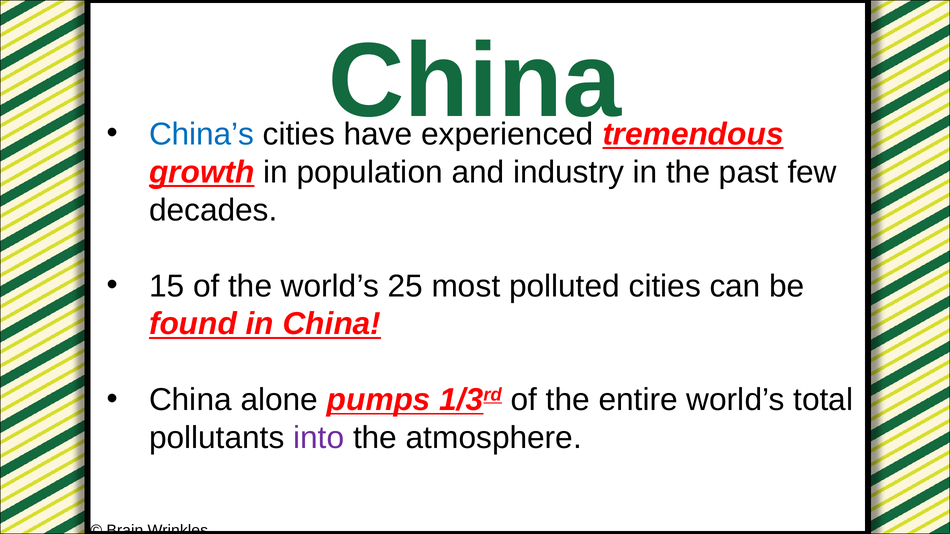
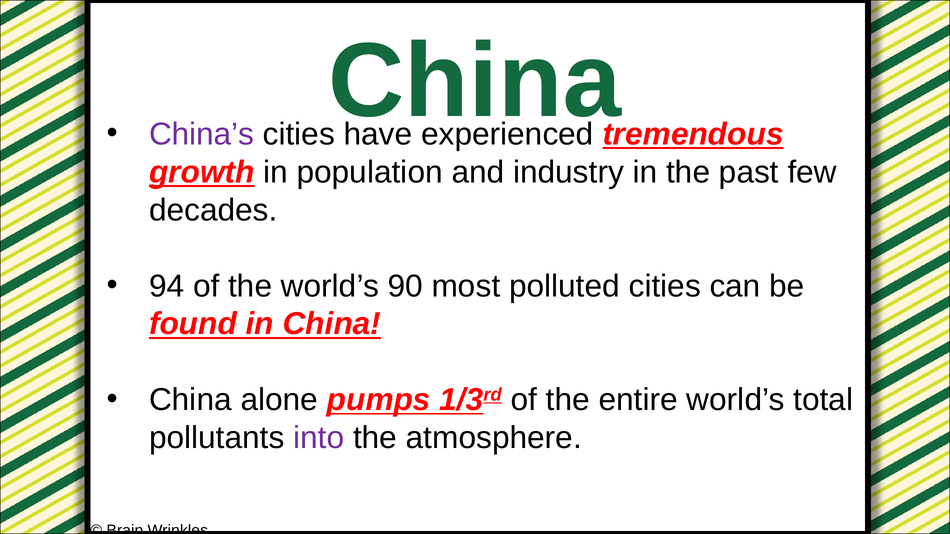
China’s colour: blue -> purple
15: 15 -> 94
25: 25 -> 90
